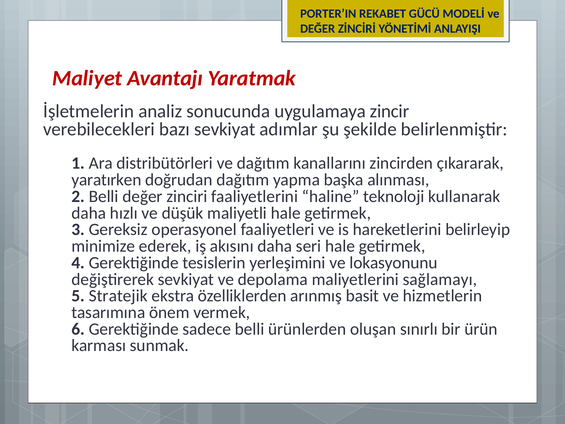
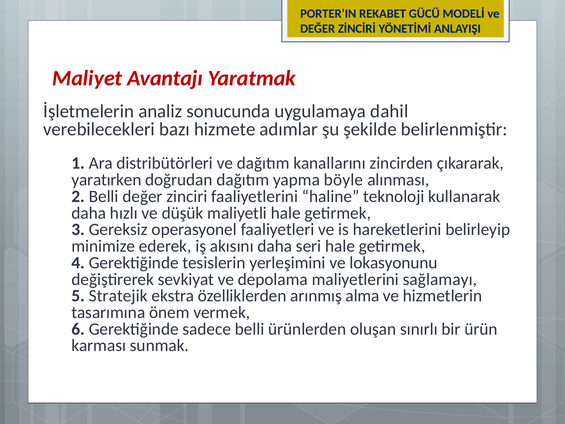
zincir: zincir -> dahil
bazı sevkiyat: sevkiyat -> hizmete
başka: başka -> böyle
basit: basit -> alma
